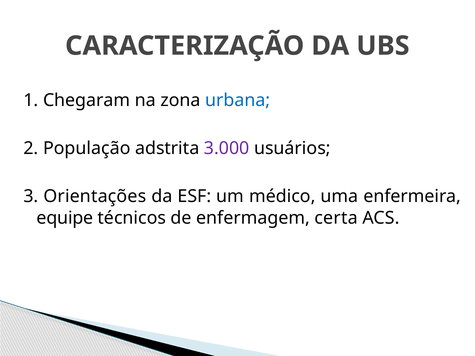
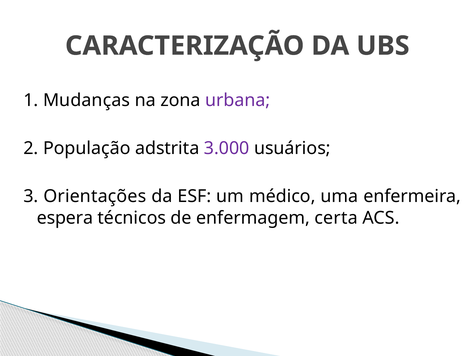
Chegaram: Chegaram -> Mudanças
urbana colour: blue -> purple
equipe: equipe -> espera
